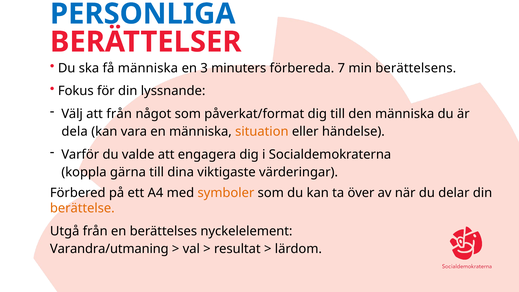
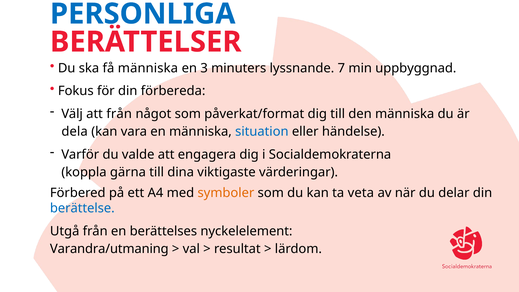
förbereda: förbereda -> lyssnande
berättelsens: berättelsens -> uppbyggnad
lyssnande: lyssnande -> förbereda
situation colour: orange -> blue
över: över -> veta
berättelse colour: orange -> blue
